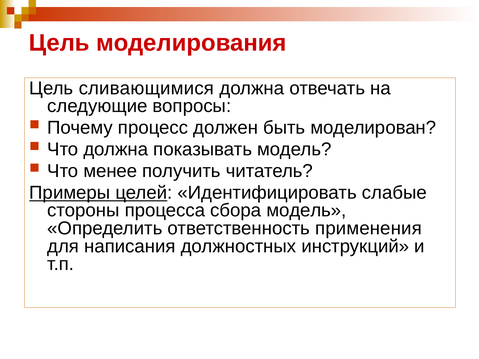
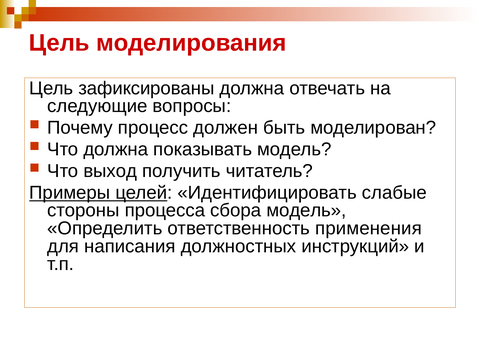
сливающимися: сливающимися -> зафиксированы
менее: менее -> выход
